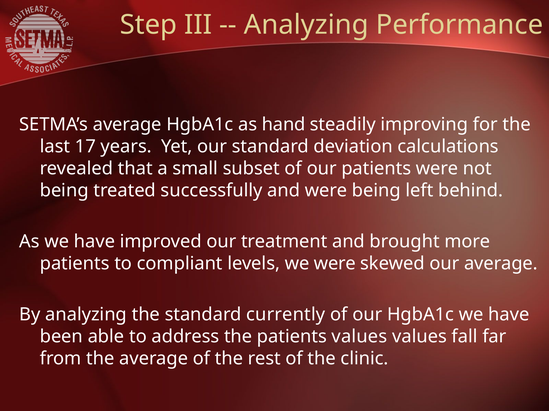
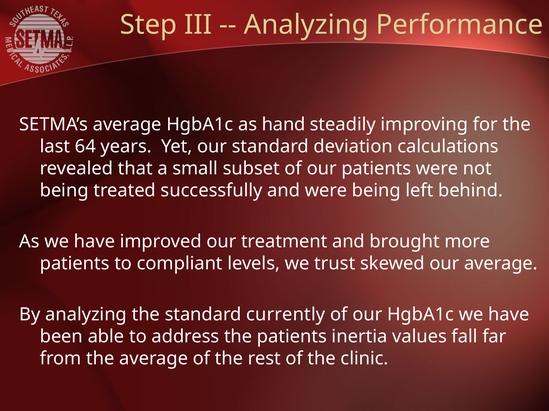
17: 17 -> 64
we were: were -> trust
patients values: values -> inertia
